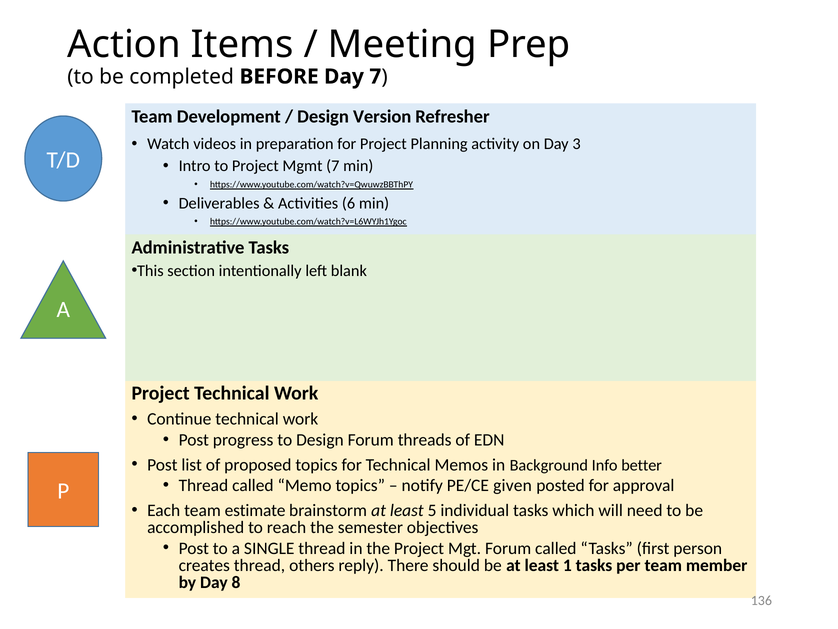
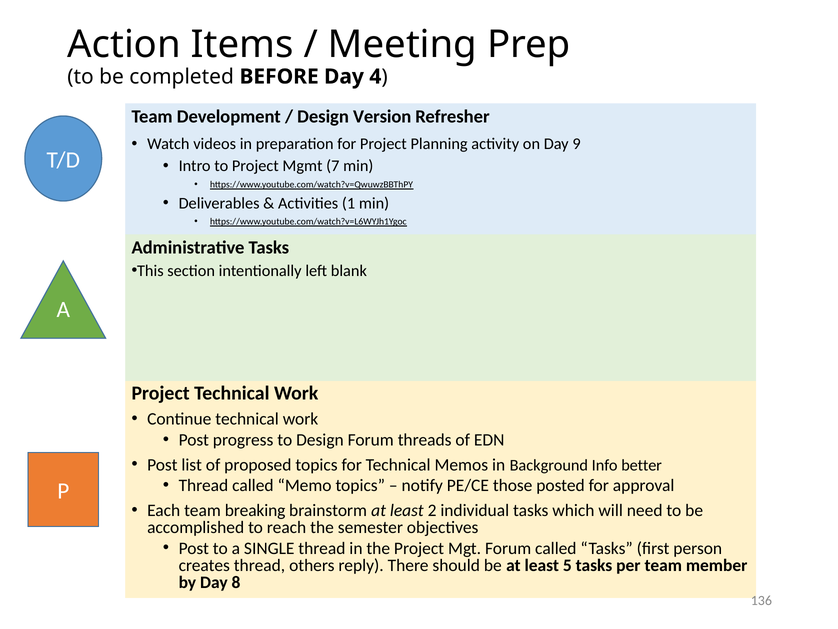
Day 7: 7 -> 4
3: 3 -> 9
6: 6 -> 1
given: given -> those
estimate: estimate -> breaking
5: 5 -> 2
1: 1 -> 5
